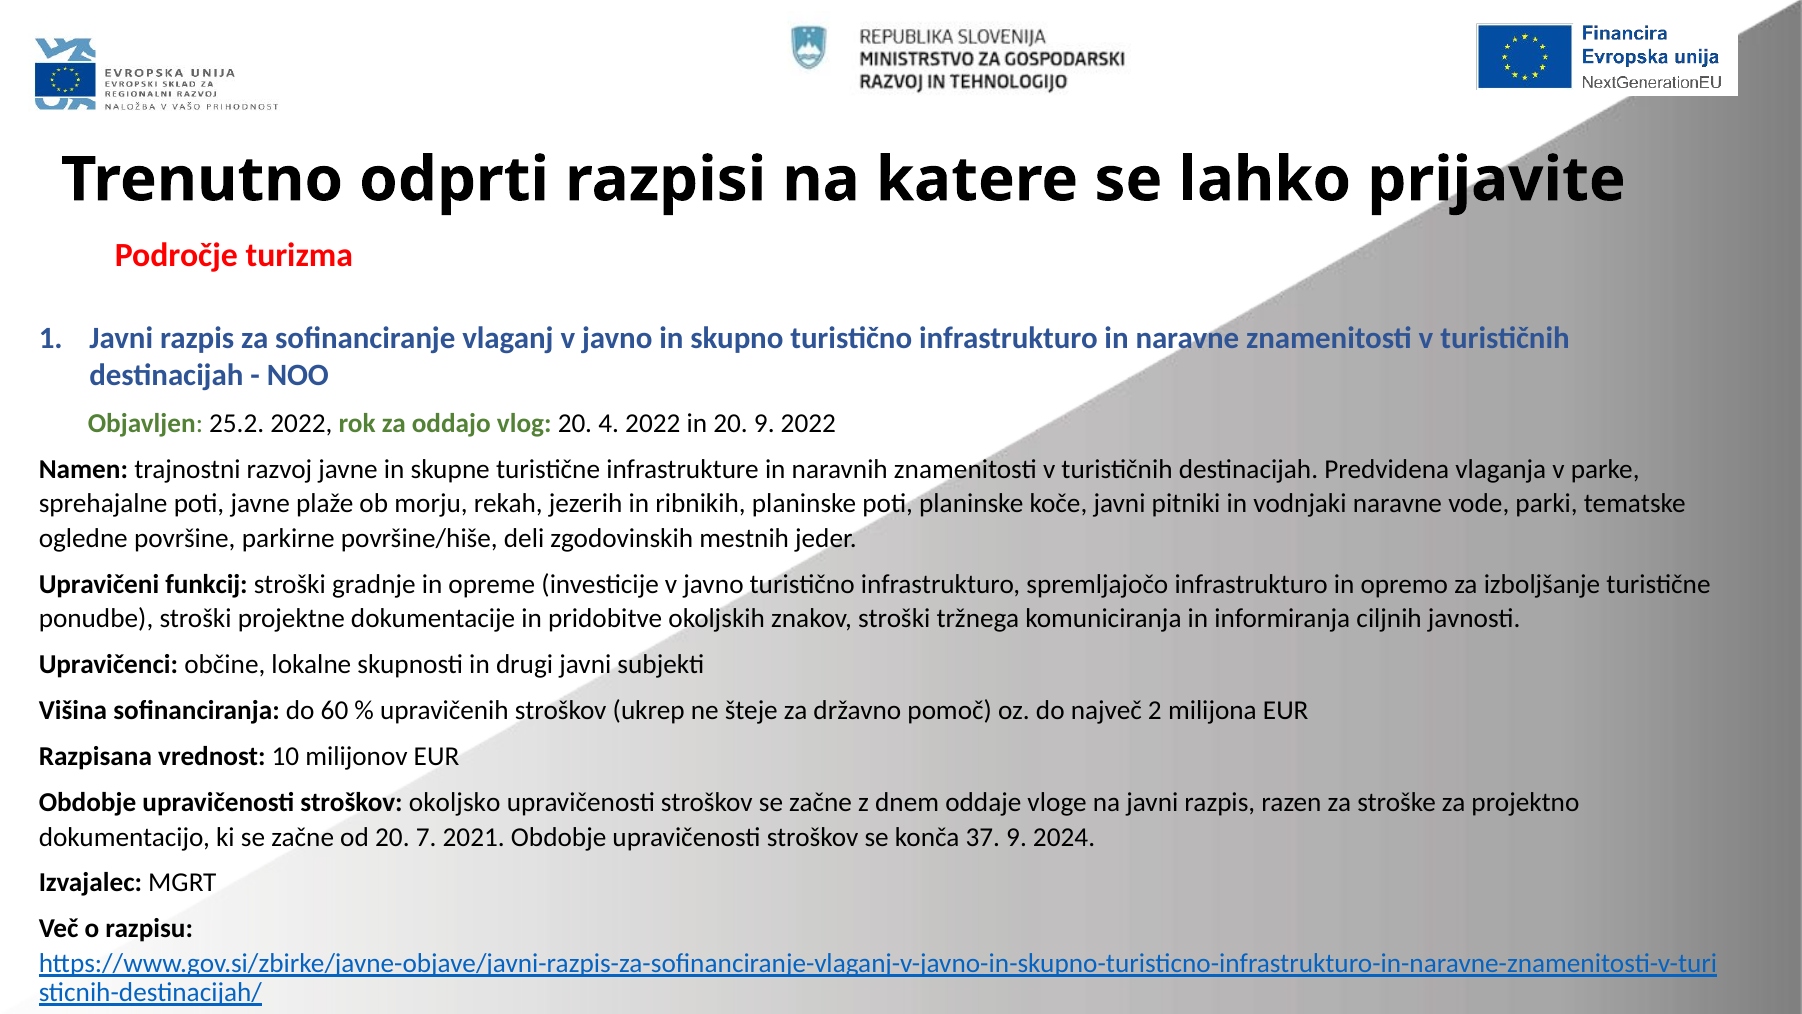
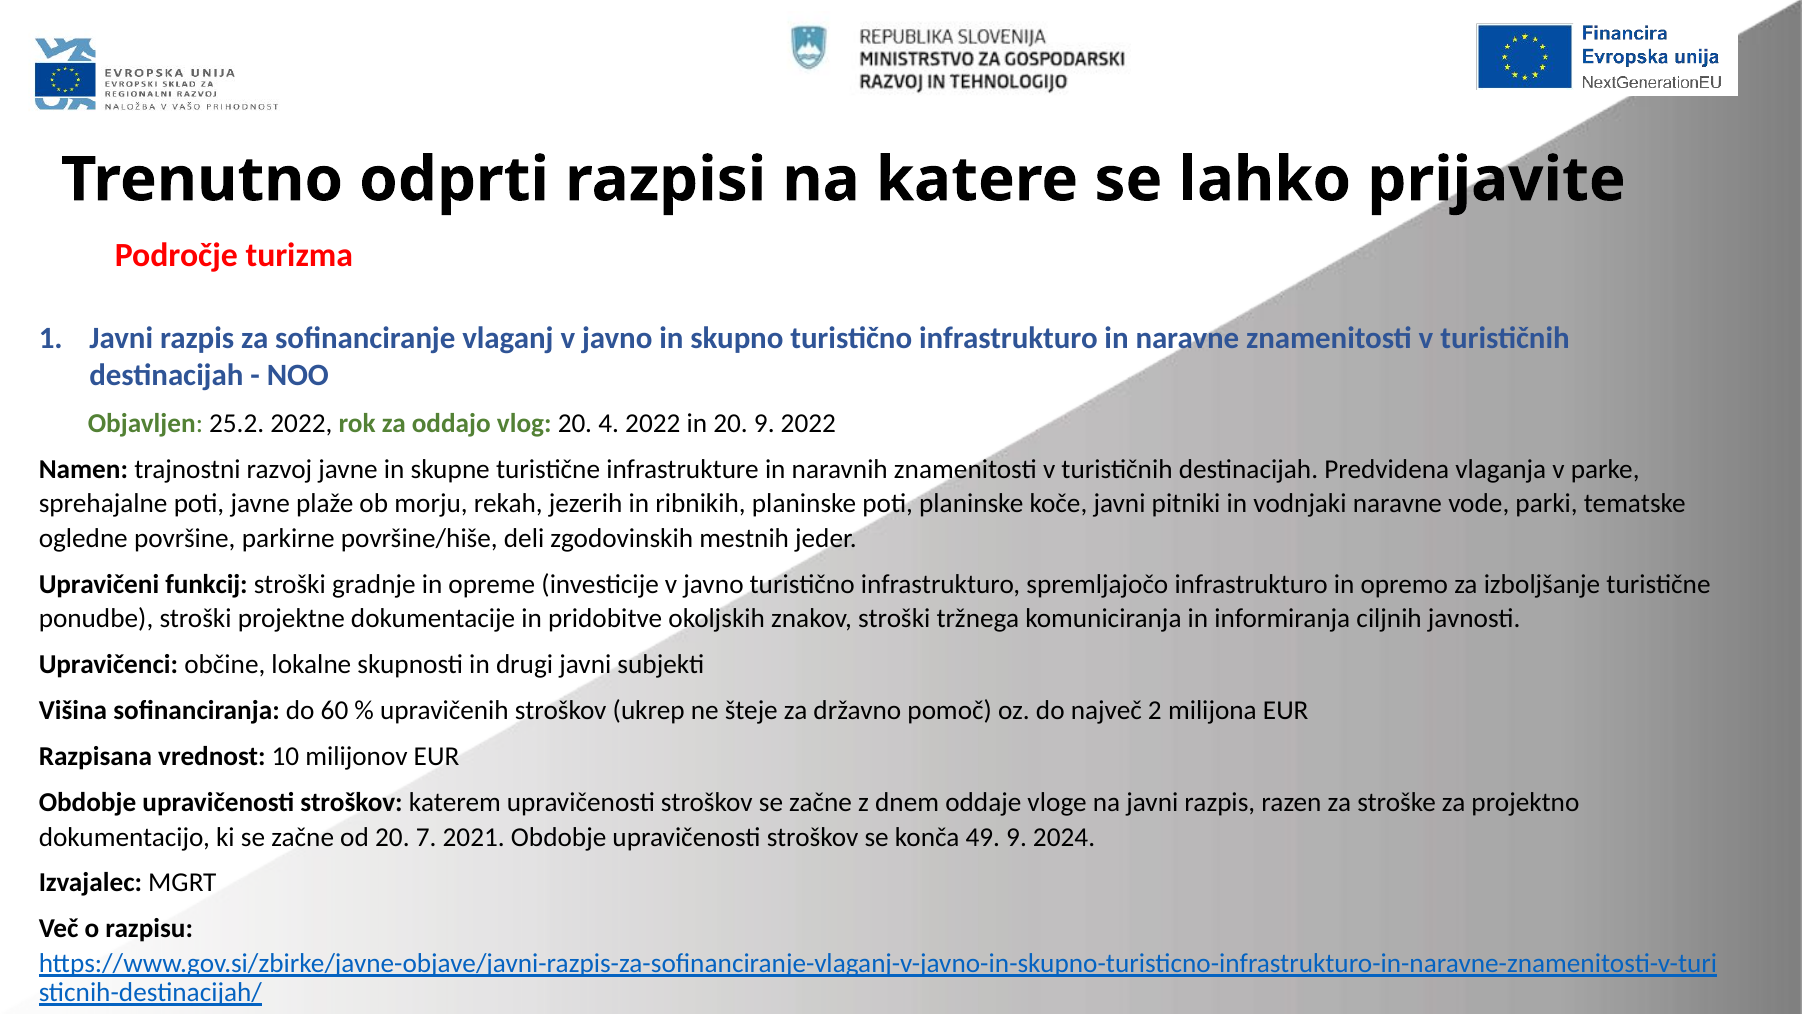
okoljsko: okoljsko -> katerem
37: 37 -> 49
